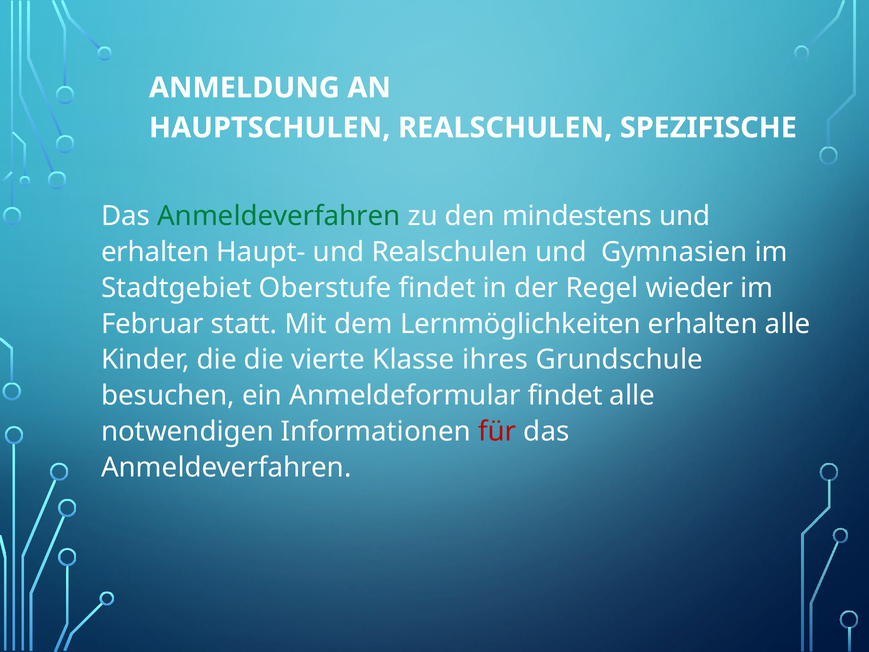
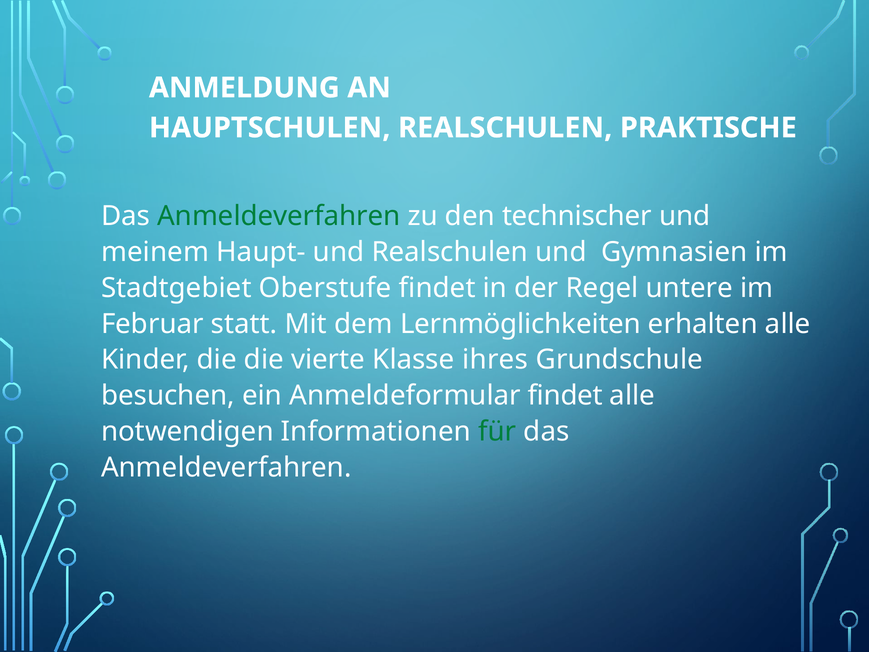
SPEZIFISCHE: SPEZIFISCHE -> PRAKTISCHE
mindestens: mindestens -> technischer
erhalten at (155, 252): erhalten -> meinem
wieder: wieder -> untere
für colour: red -> green
